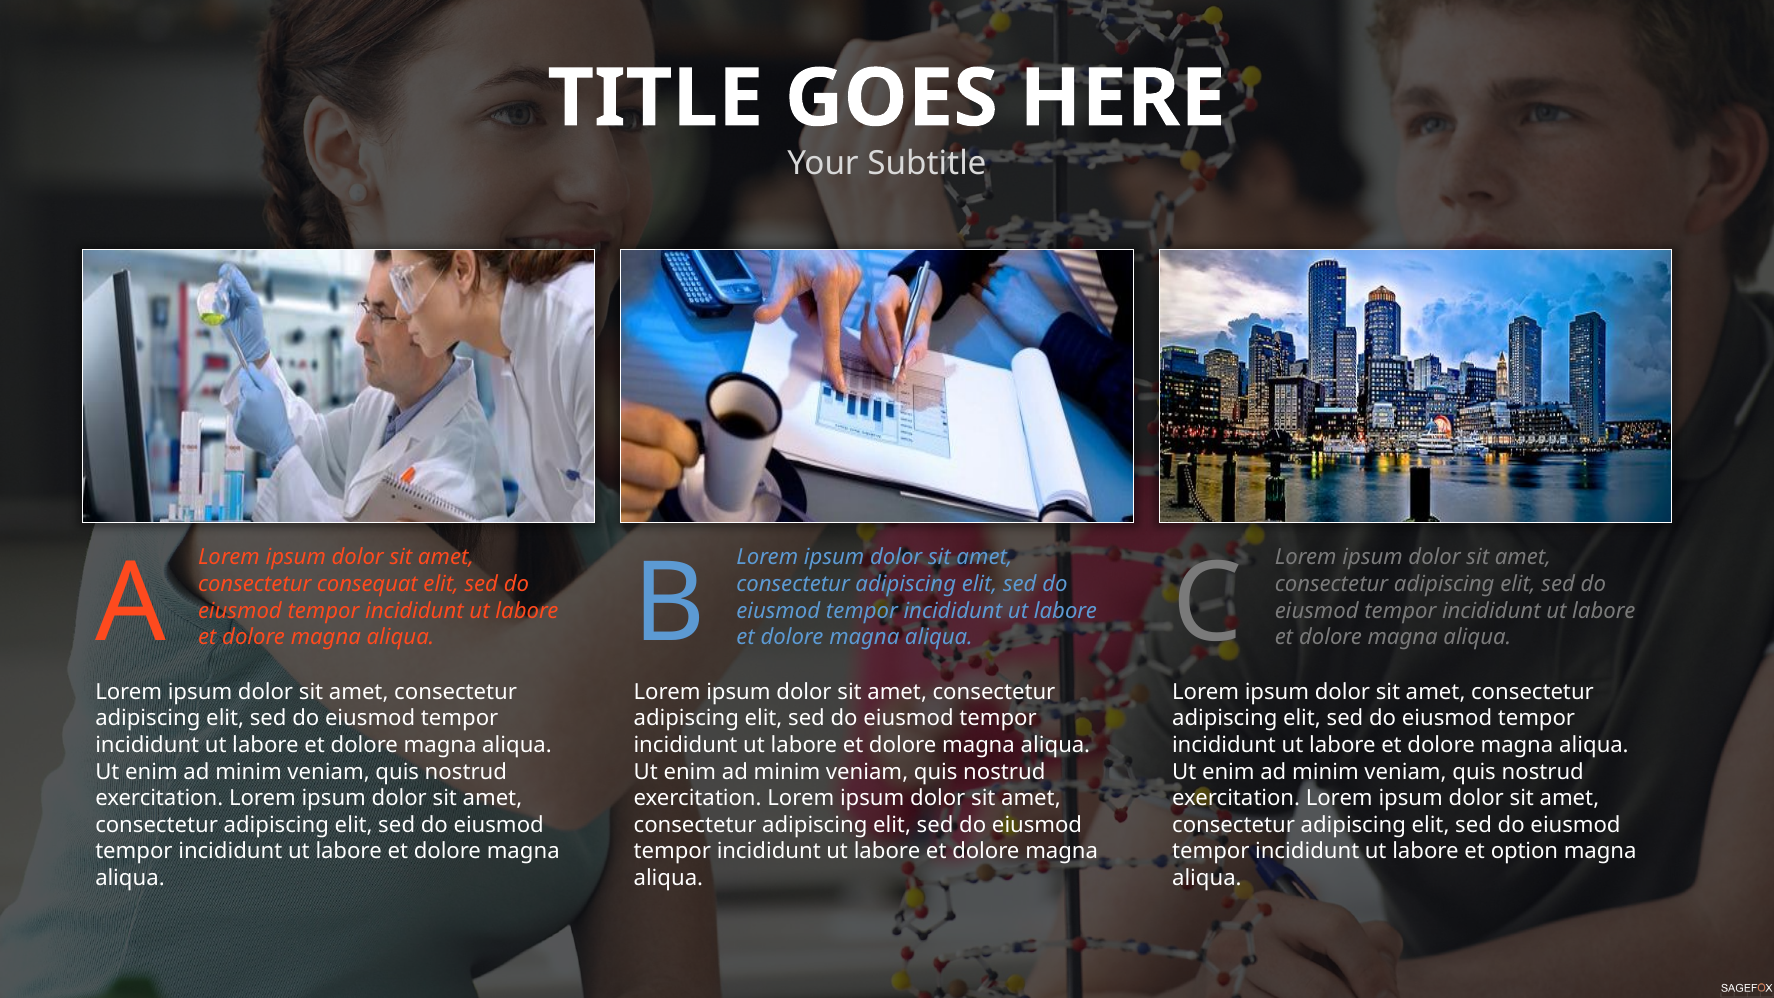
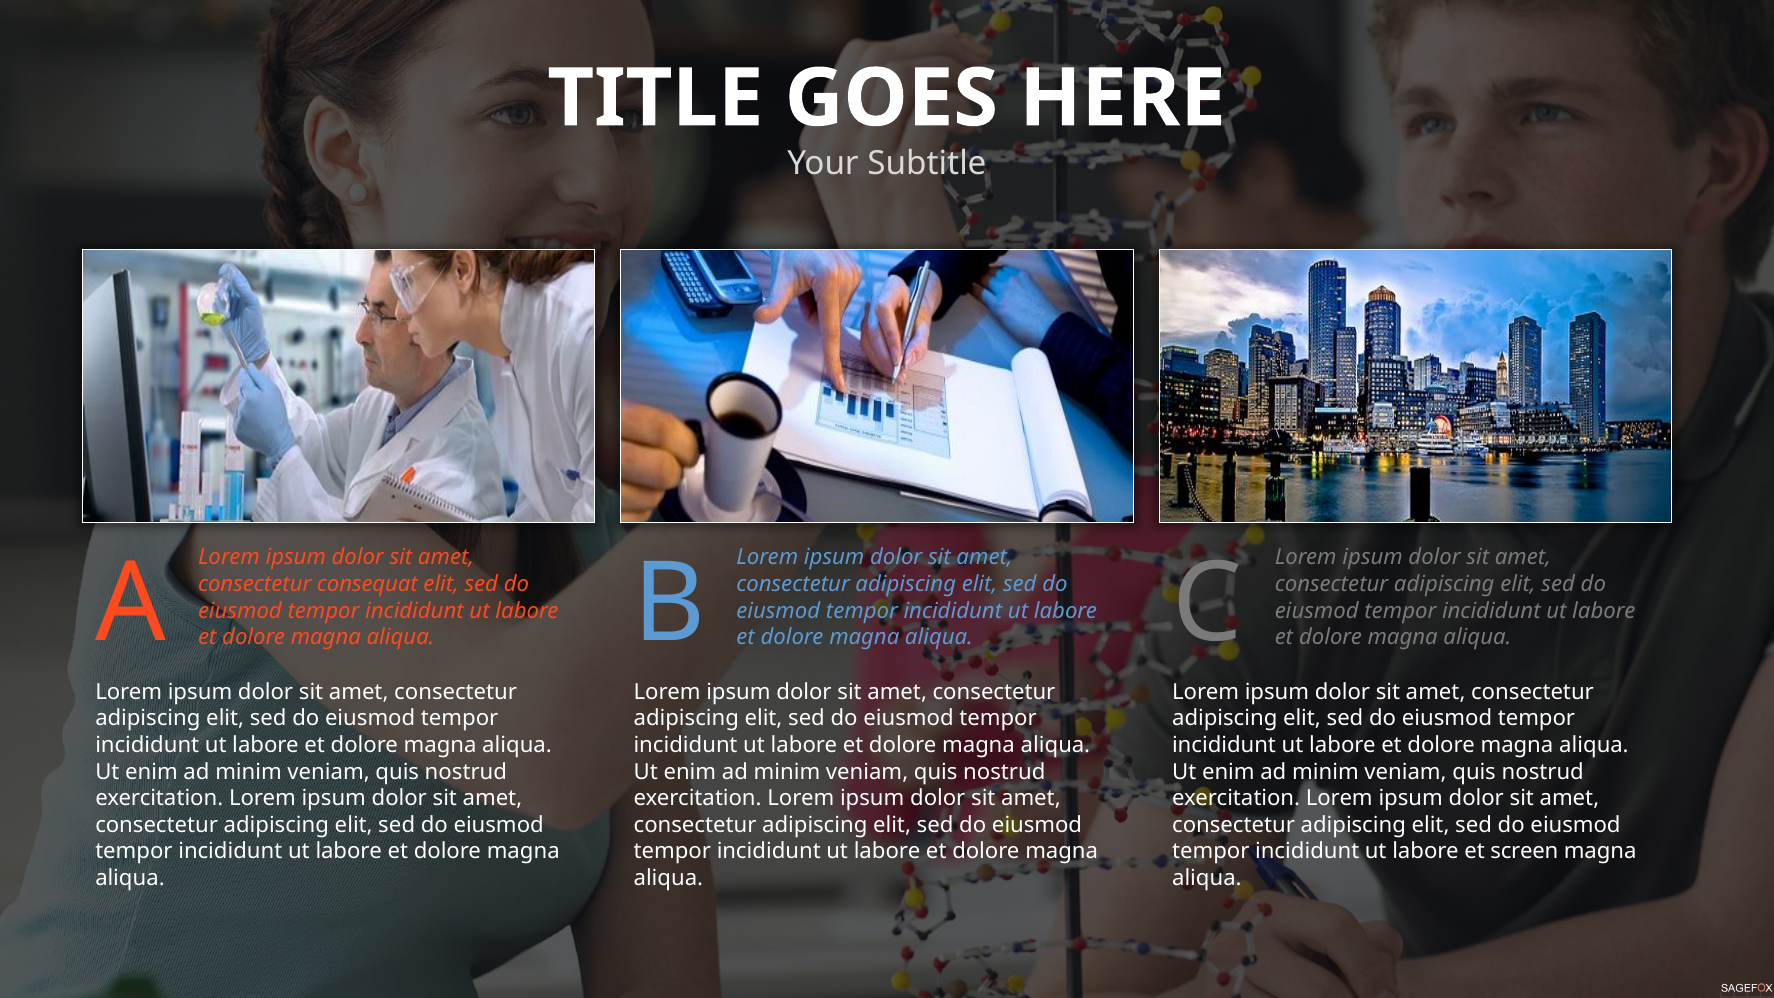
option: option -> screen
